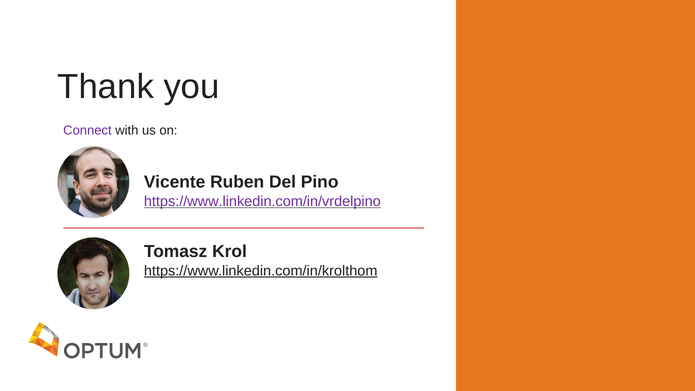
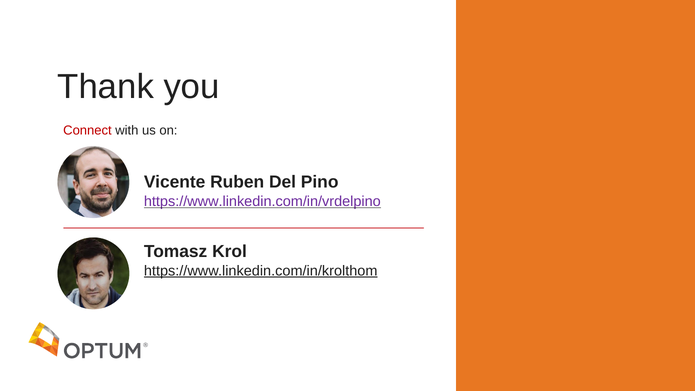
Connect colour: purple -> red
